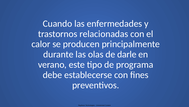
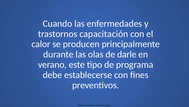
relacionadas: relacionadas -> capacitación
